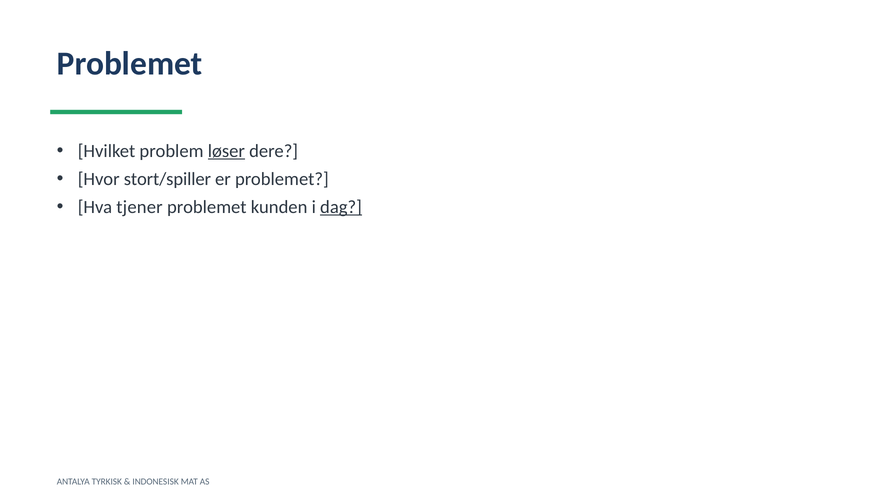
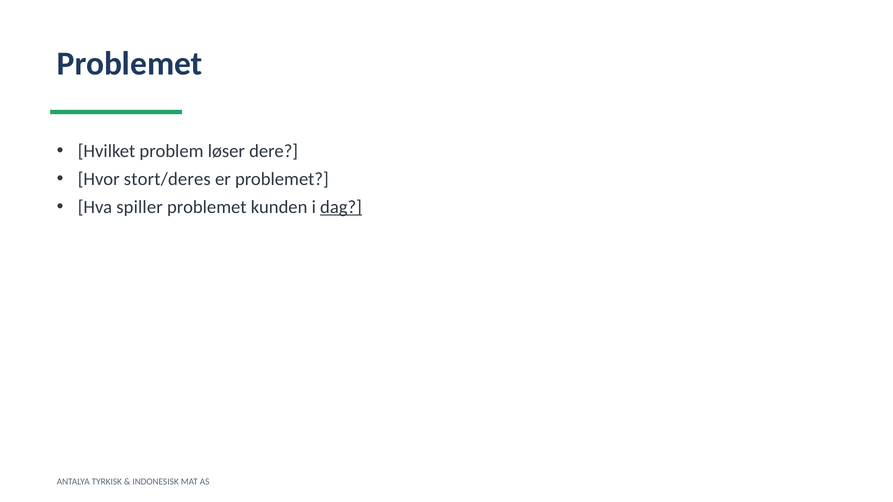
løser underline: present -> none
stort/spiller: stort/spiller -> stort/deres
tjener: tjener -> spiller
